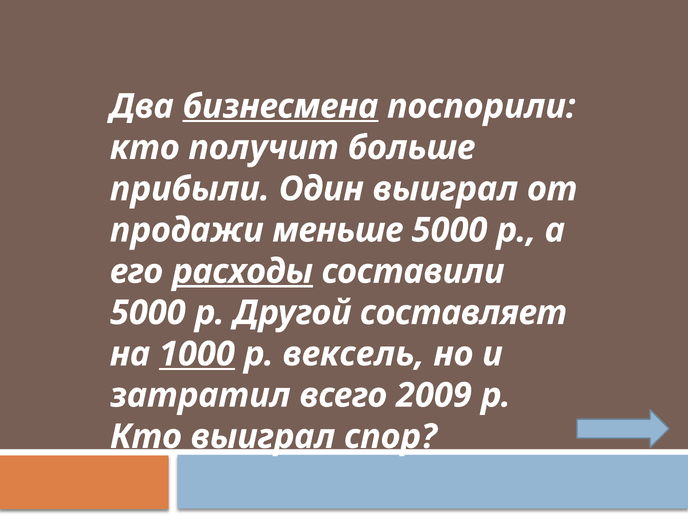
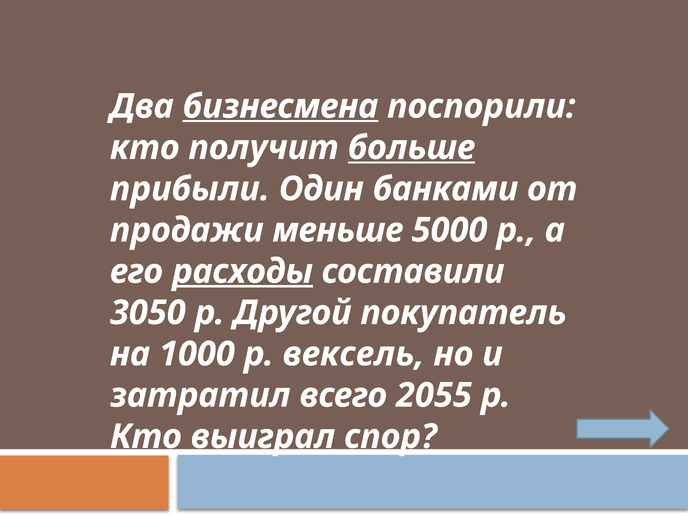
больше underline: none -> present
Один выиграл: выиграл -> банками
5000 at (148, 313): 5000 -> 3050
составляет: составляет -> покупатель
1000 underline: present -> none
2009: 2009 -> 2055
